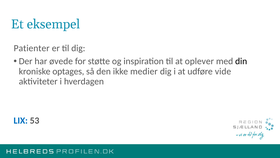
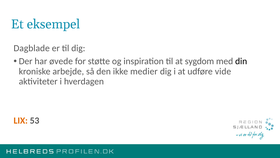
Patienter: Patienter -> Dagblade
oplever: oplever -> sygdom
optages: optages -> arbejde
LIX colour: blue -> orange
